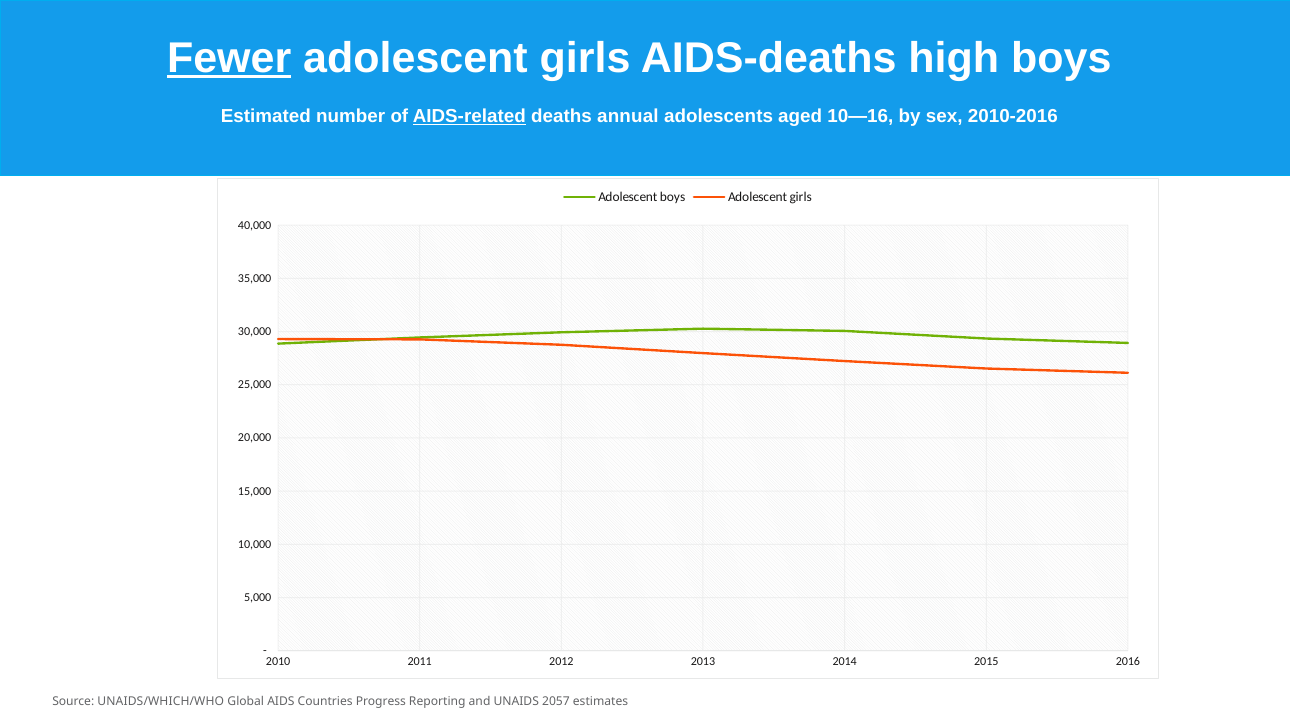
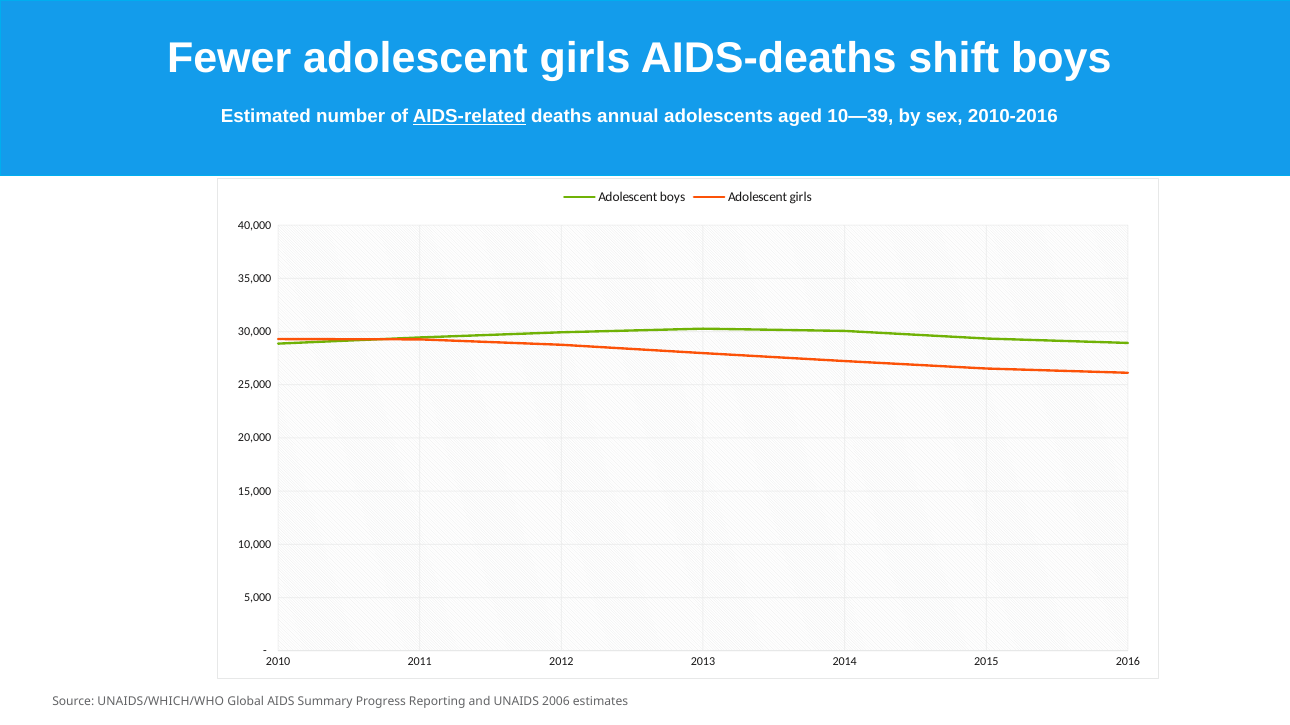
Fewer underline: present -> none
high: high -> shift
10—16: 10—16 -> 10—39
Countries: Countries -> Summary
2057: 2057 -> 2006
